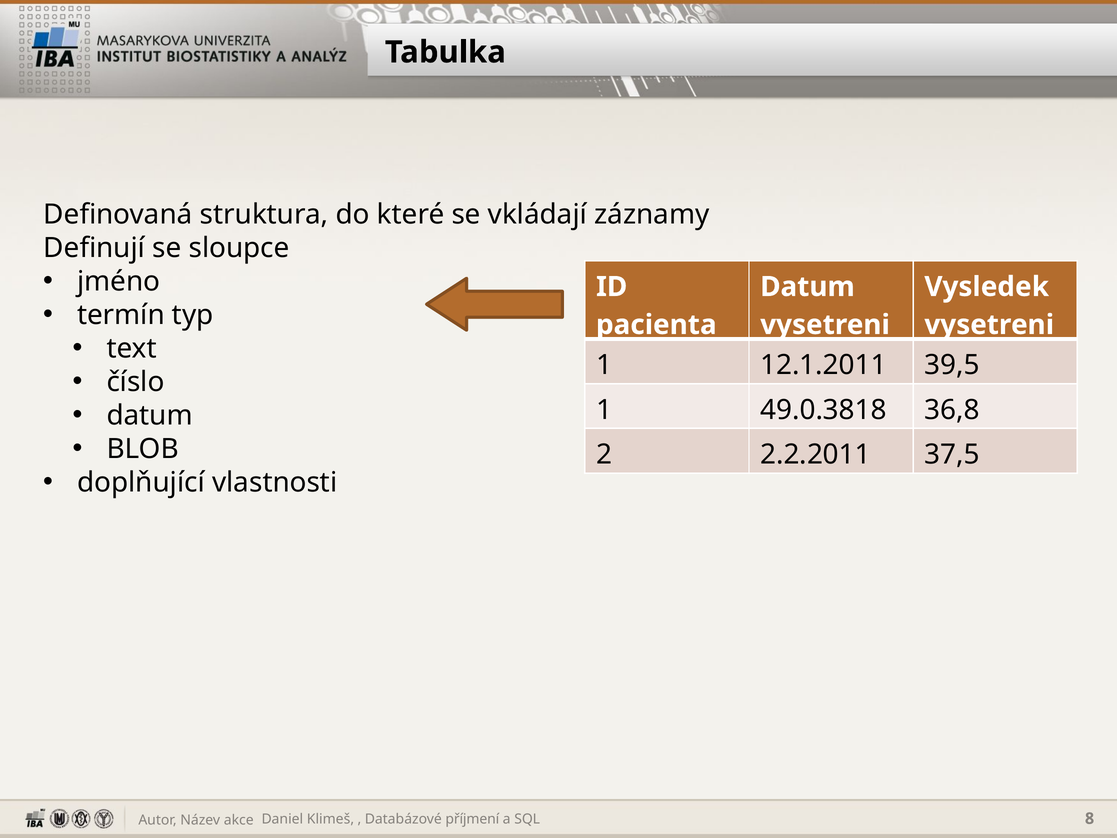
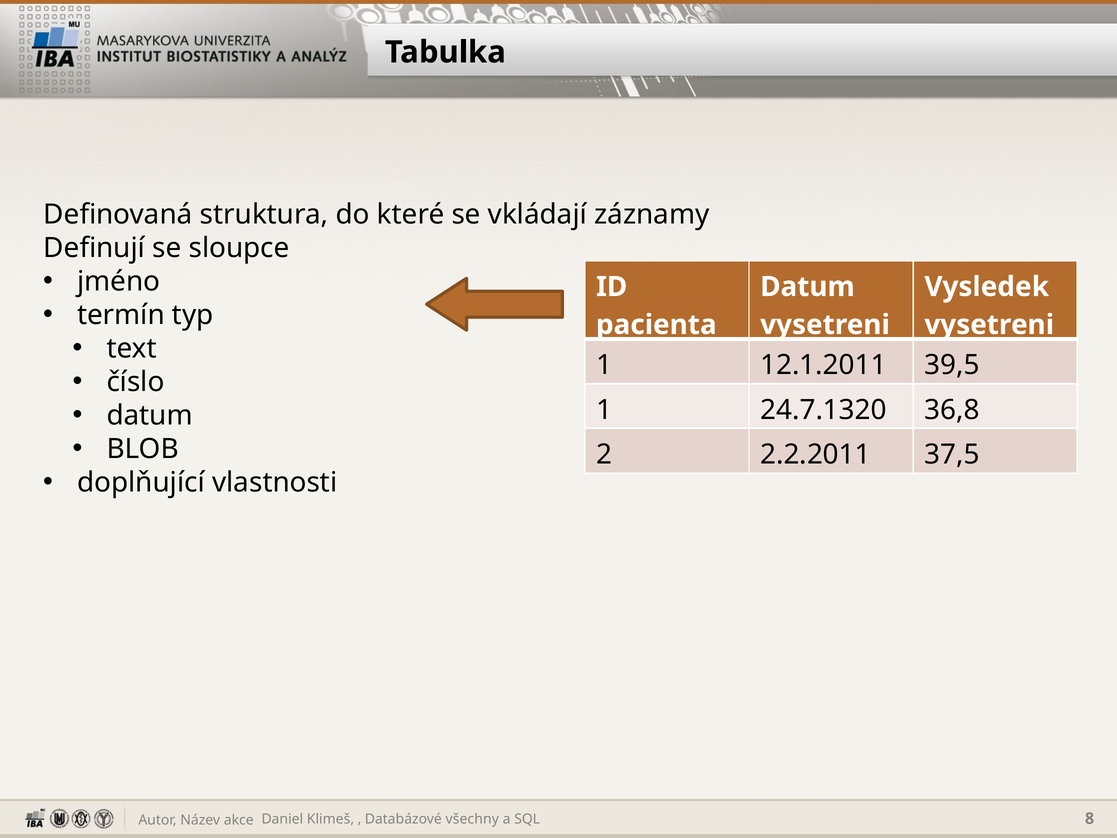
49.0.3818: 49.0.3818 -> 24.7.1320
příjmení: příjmení -> všechny
